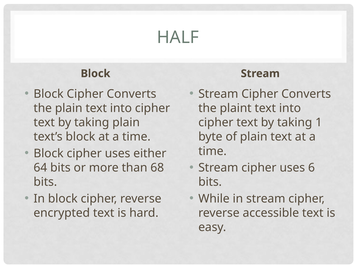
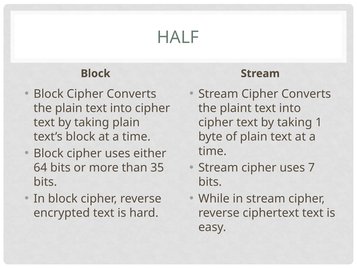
6: 6 -> 7
68: 68 -> 35
accessible: accessible -> ciphertext
